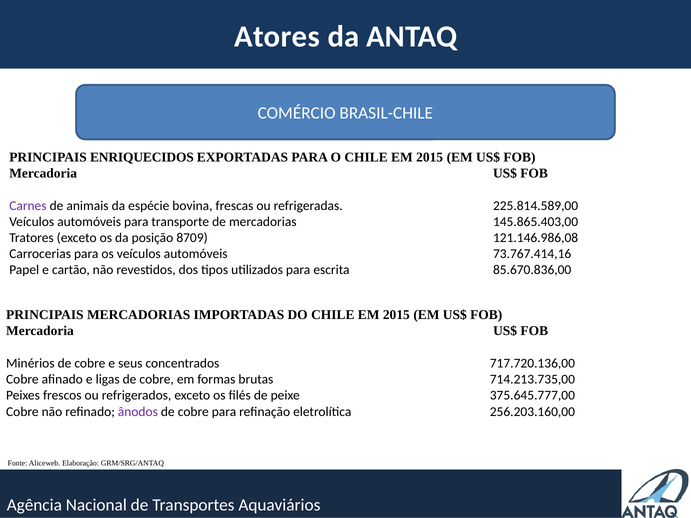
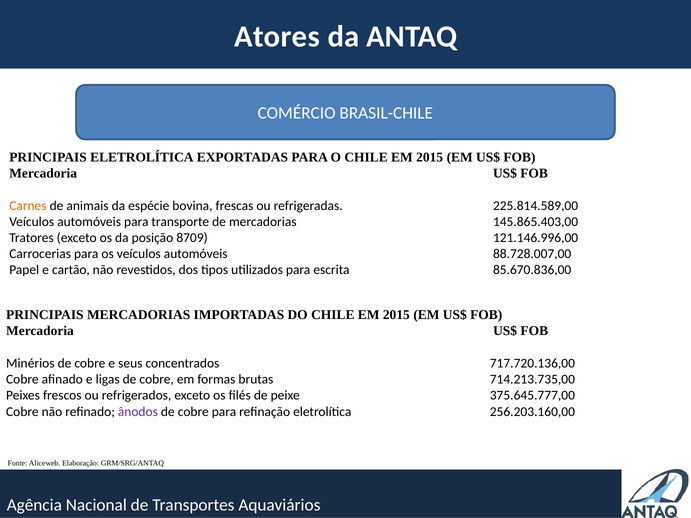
PRINCIPAIS ENRIQUECIDOS: ENRIQUECIDOS -> ELETROLÍTICA
Carnes colour: purple -> orange
121.146.986,08: 121.146.986,08 -> 121.146.996,00
73.767.414,16: 73.767.414,16 -> 88.728.007,00
